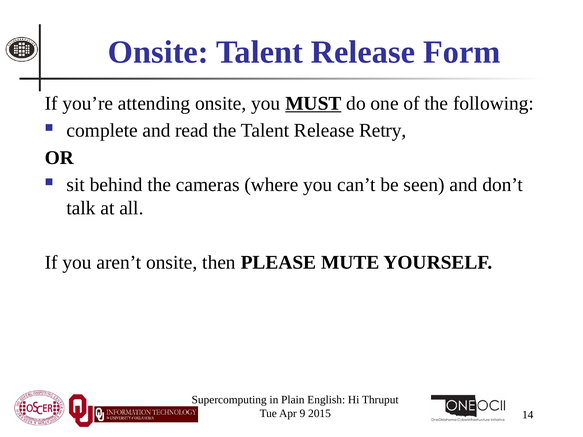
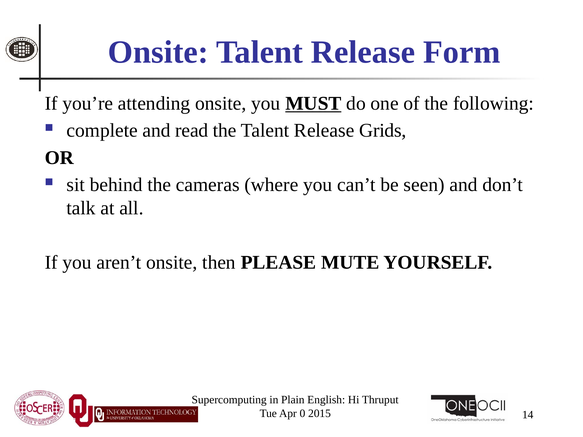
Retry: Retry -> Grids
9: 9 -> 0
